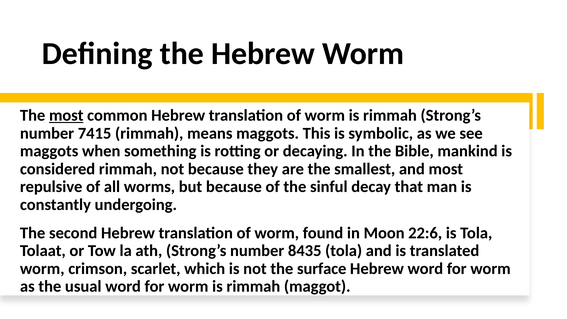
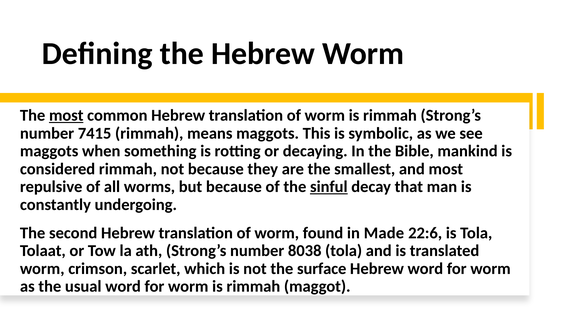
sinful underline: none -> present
Moon: Moon -> Made
8435: 8435 -> 8038
